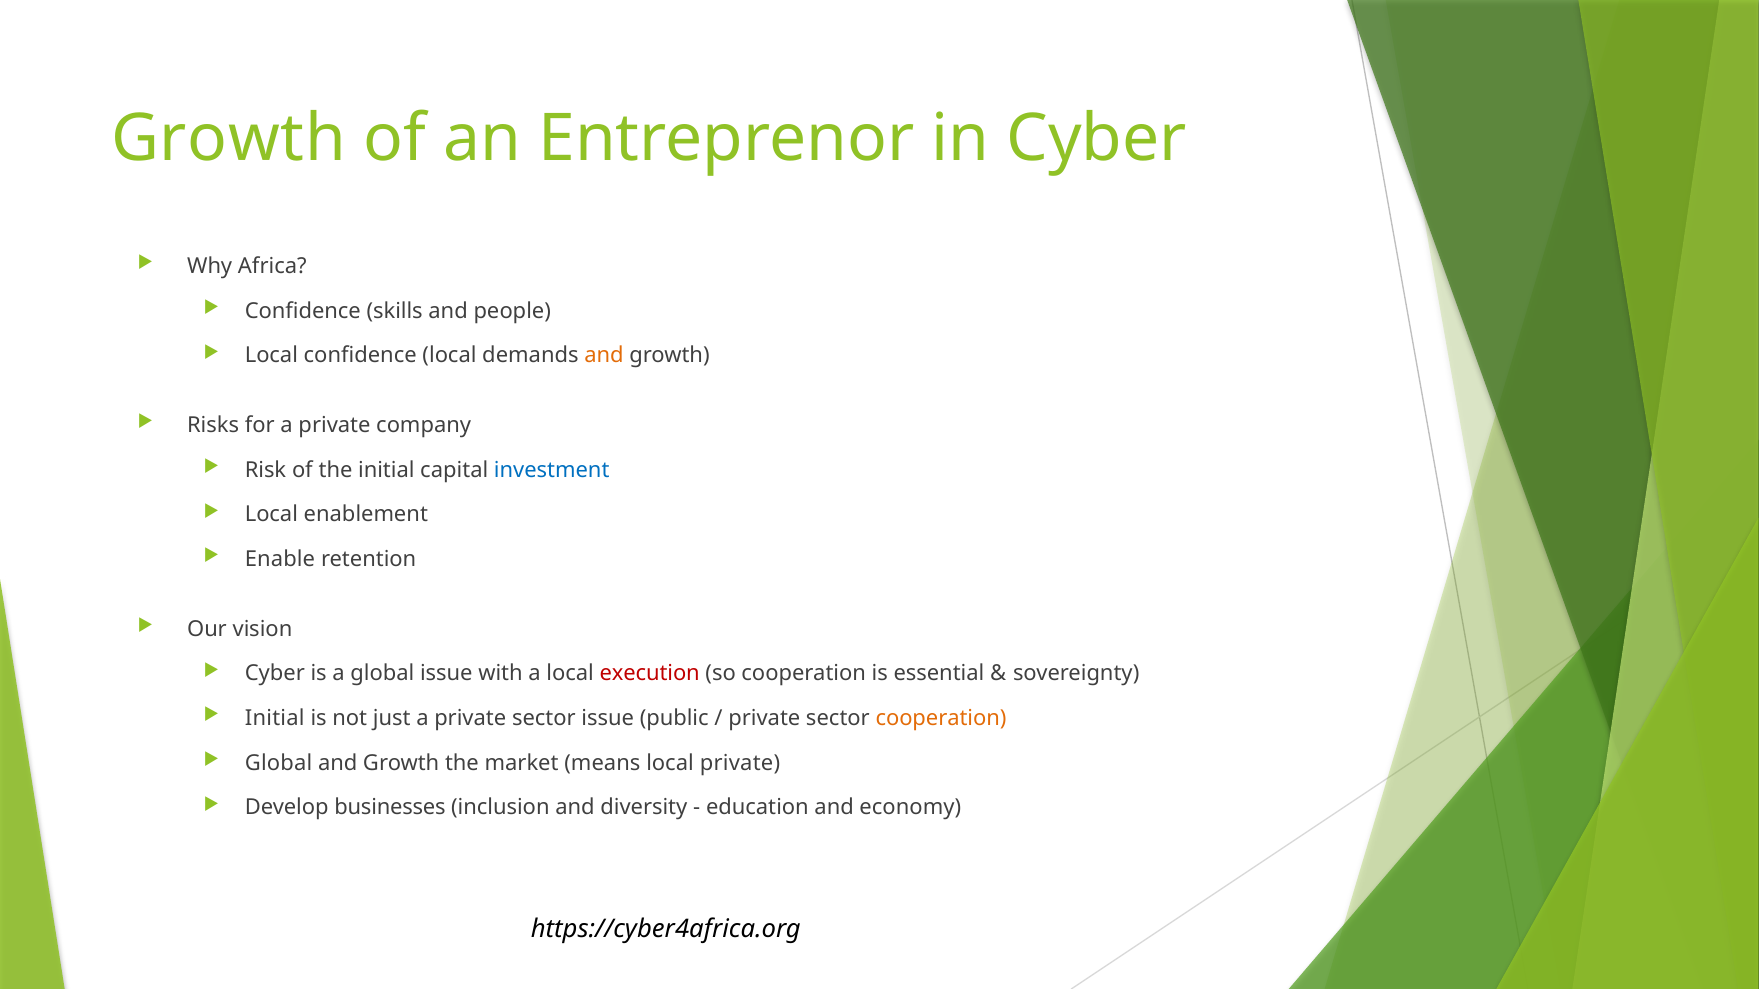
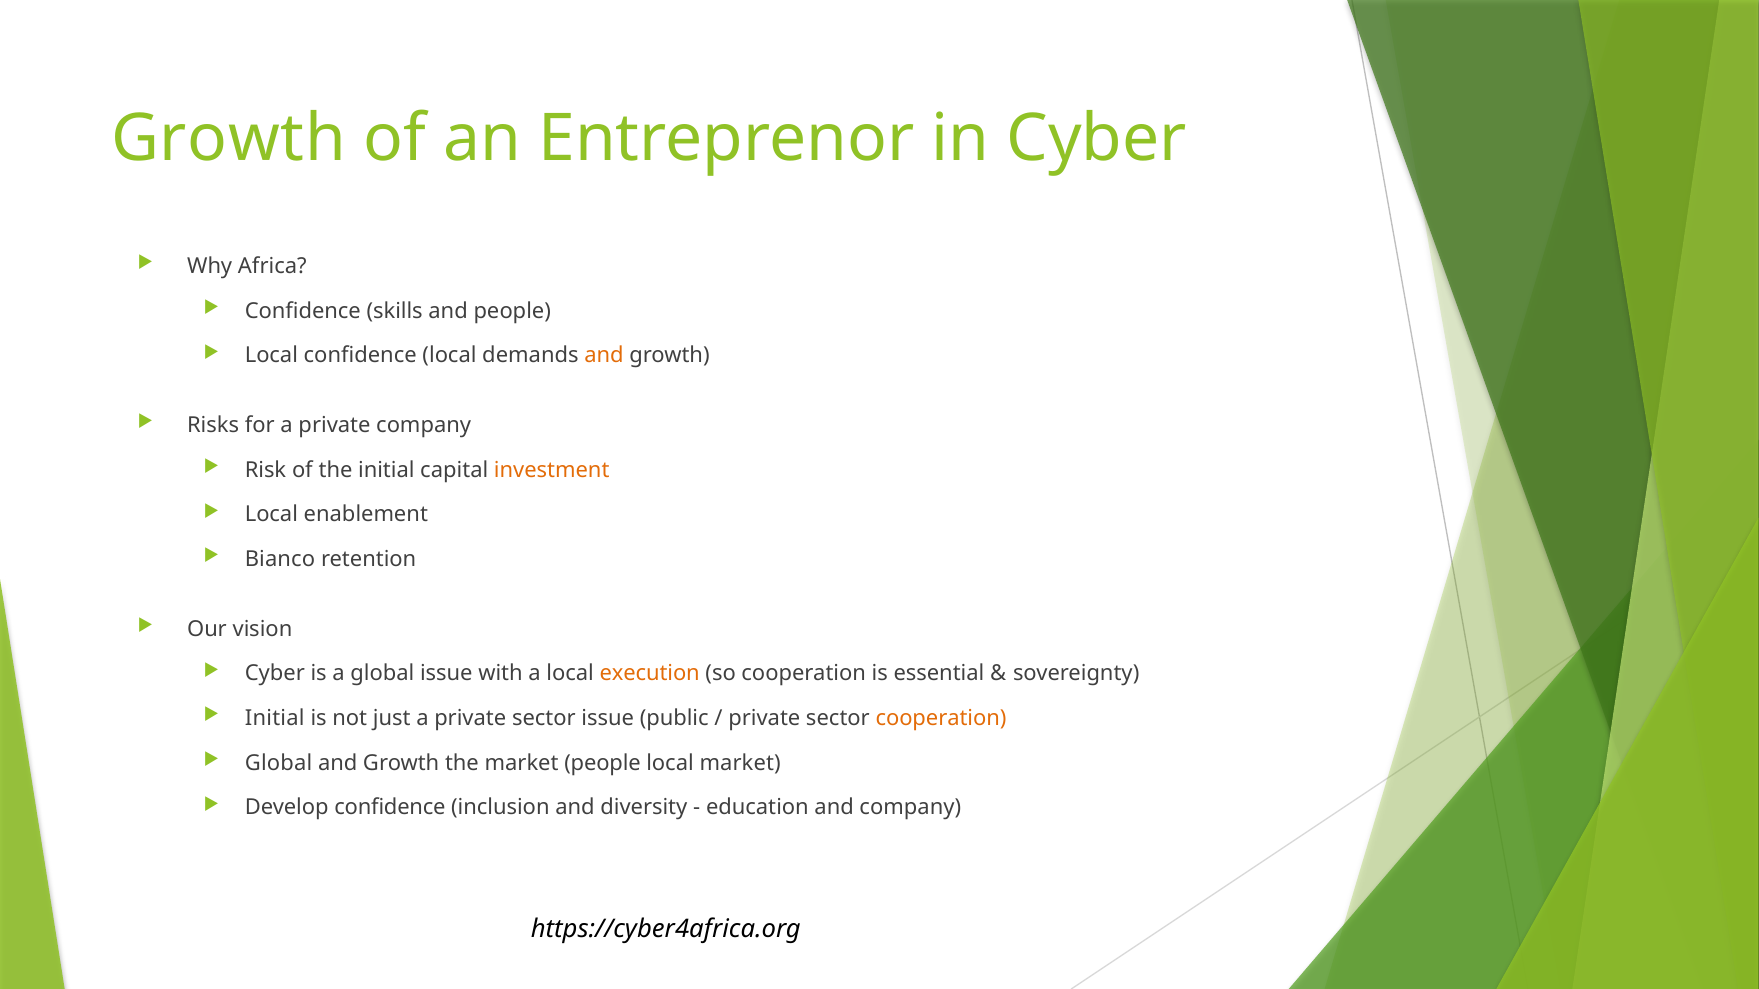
investment colour: blue -> orange
Enable: Enable -> Bianco
execution colour: red -> orange
market means: means -> people
local private: private -> market
Develop businesses: businesses -> confidence
and economy: economy -> company
